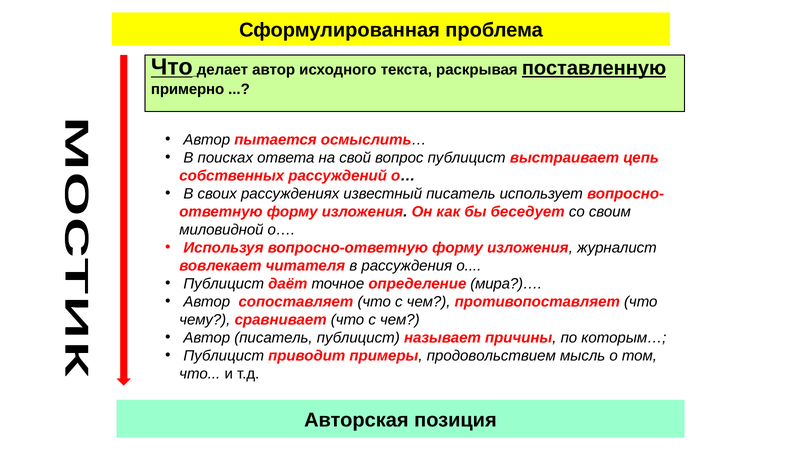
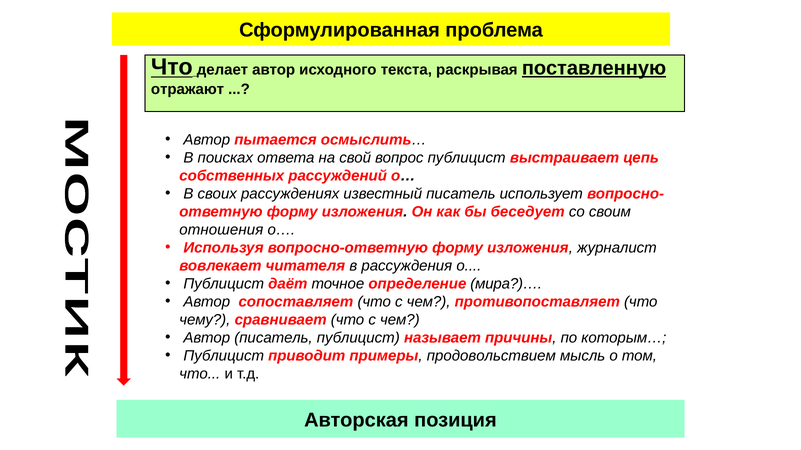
примерно: примерно -> отражают
миловидной: миловидной -> отношения
